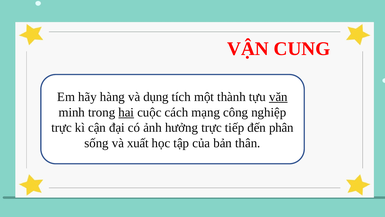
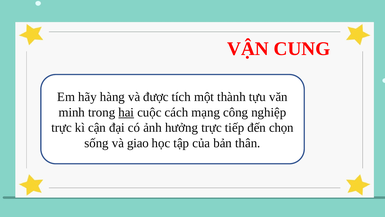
dụng: dụng -> được
văn underline: present -> none
phân: phân -> chọn
xuất: xuất -> giao
